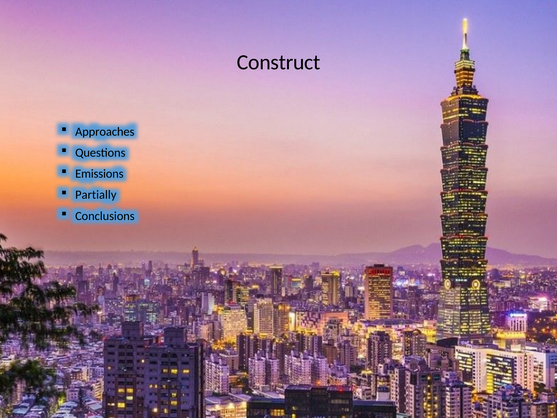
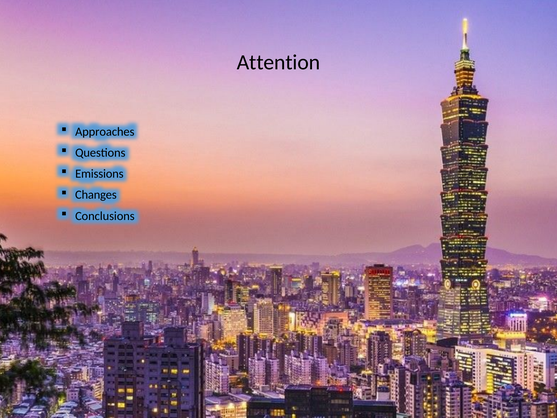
Construct: Construct -> Attention
Partially: Partially -> Changes
